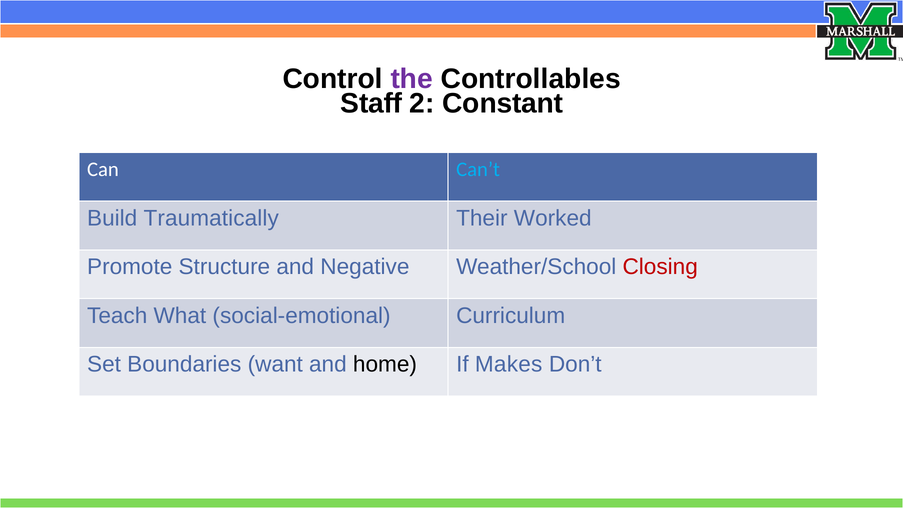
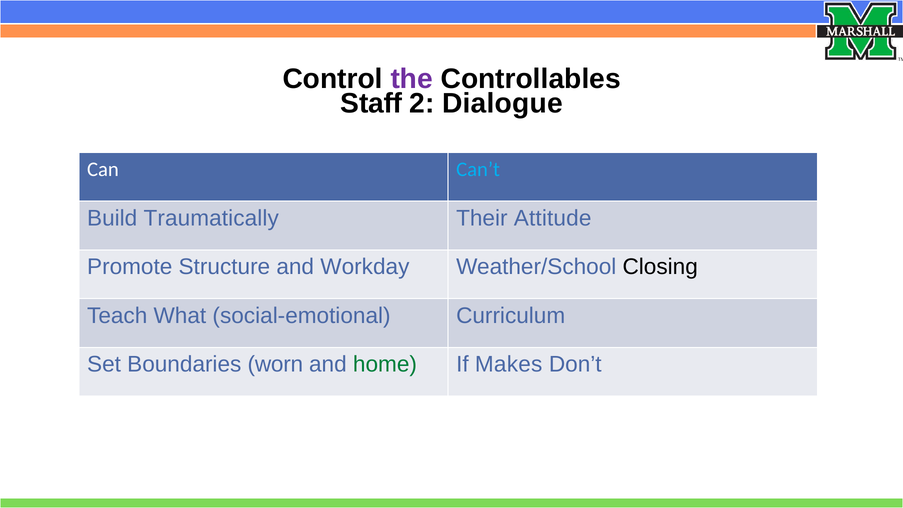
Constant: Constant -> Dialogue
Worked: Worked -> Attitude
Negative: Negative -> Workday
Closing colour: red -> black
want: want -> worn
home colour: black -> green
